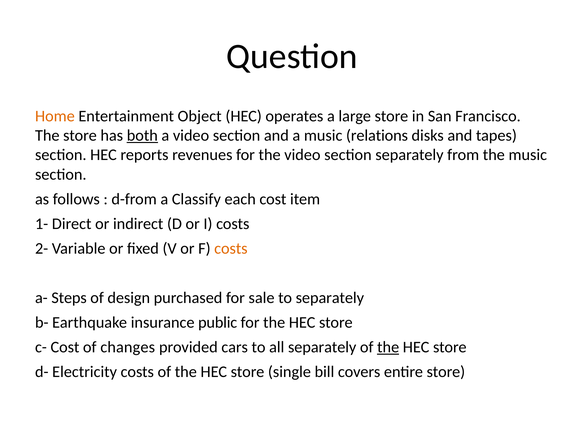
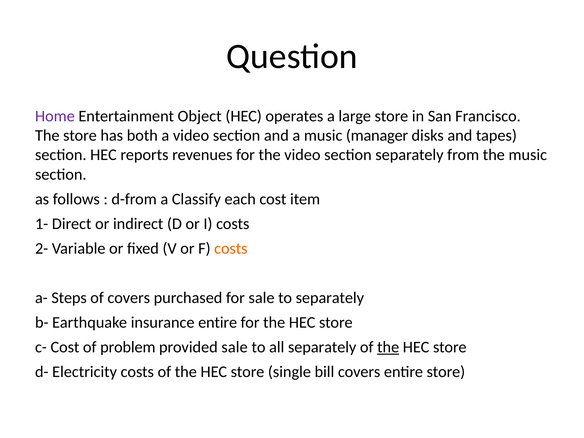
Home colour: orange -> purple
both underline: present -> none
relations: relations -> manager
of design: design -> covers
insurance public: public -> entire
changes: changes -> problem
provided cars: cars -> sale
